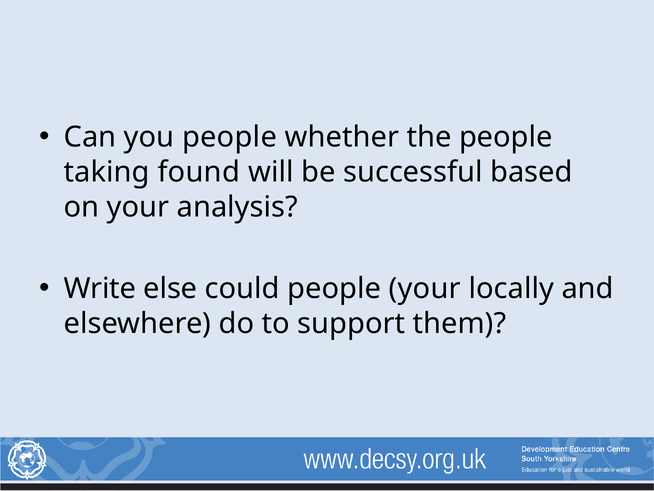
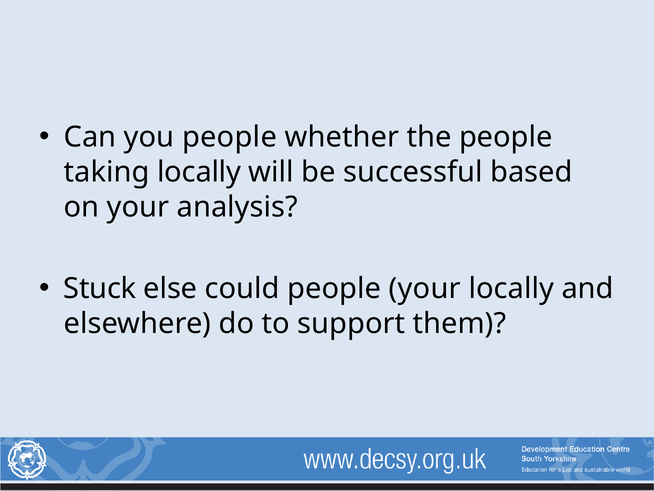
taking found: found -> locally
Write: Write -> Stuck
